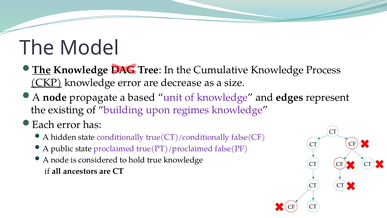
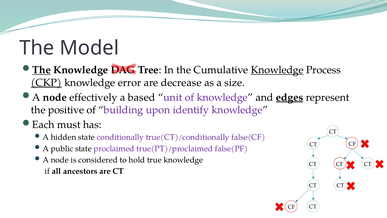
Knowledge at (277, 70) underline: none -> present
propagate: propagate -> effectively
edges underline: none -> present
existing: existing -> positive
regimes: regimes -> identify
Each error: error -> must
